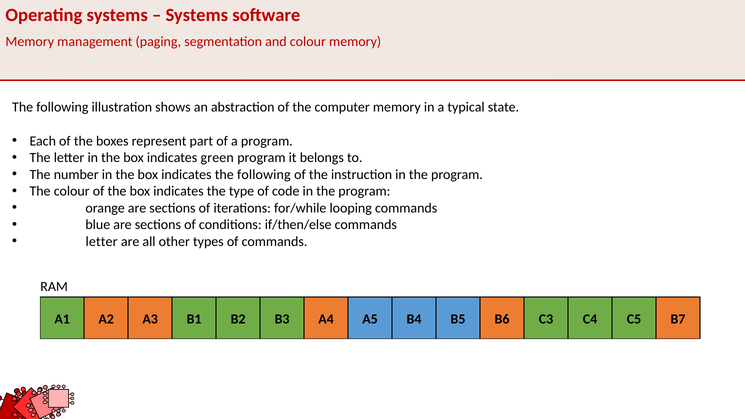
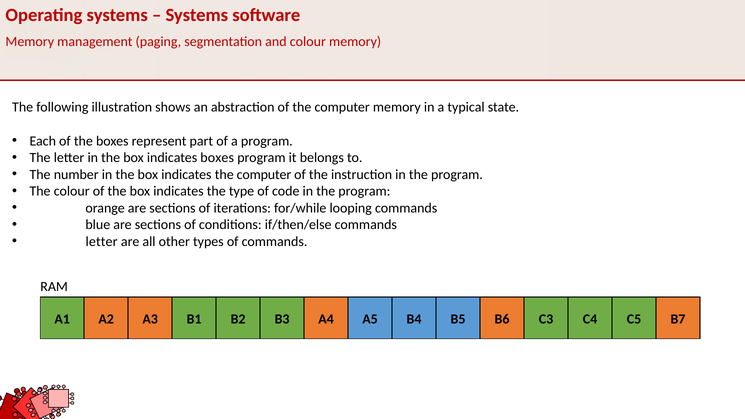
indicates green: green -> boxes
indicates the following: following -> computer
